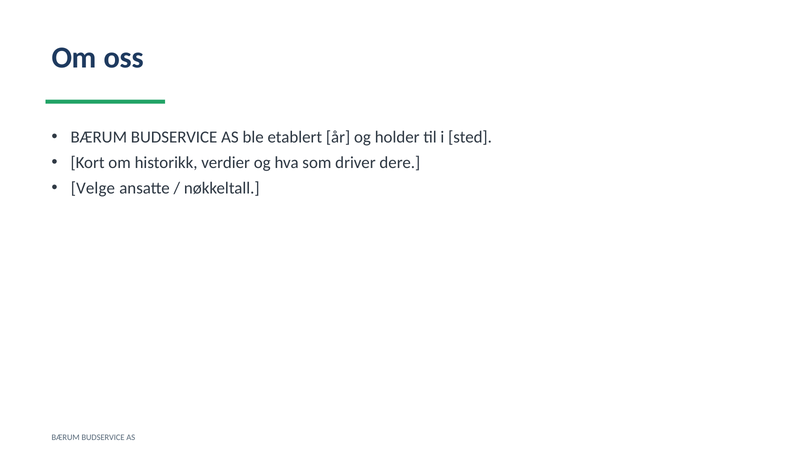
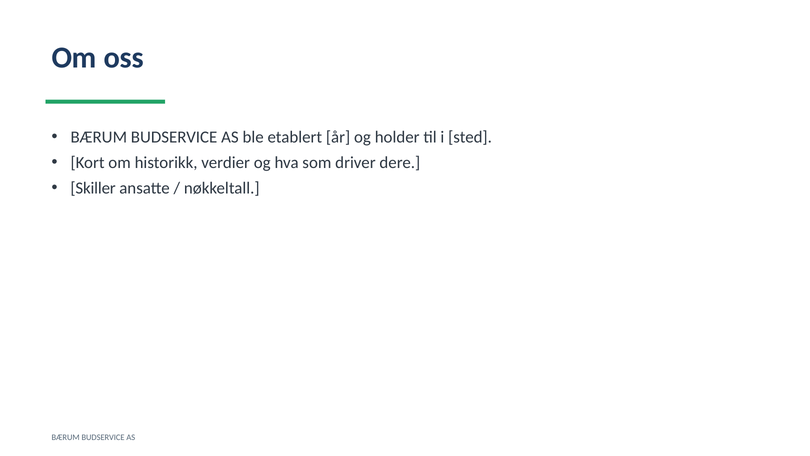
Velge: Velge -> Skiller
